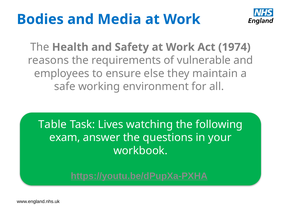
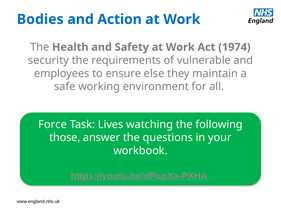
Media: Media -> Action
reasons: reasons -> security
Table: Table -> Force
exam: exam -> those
